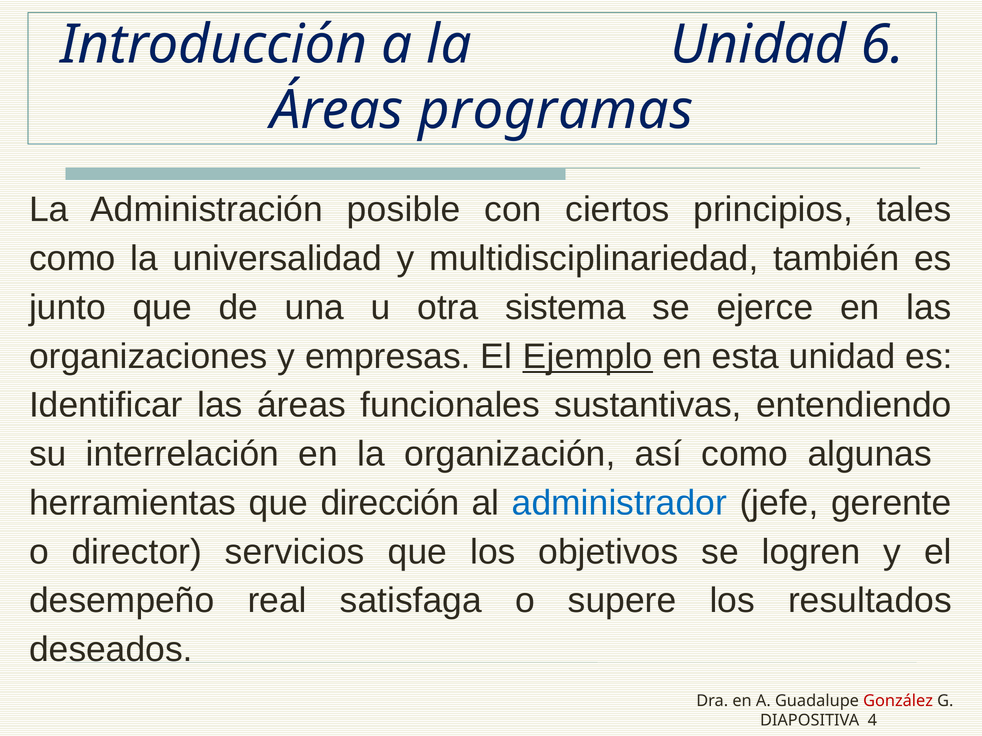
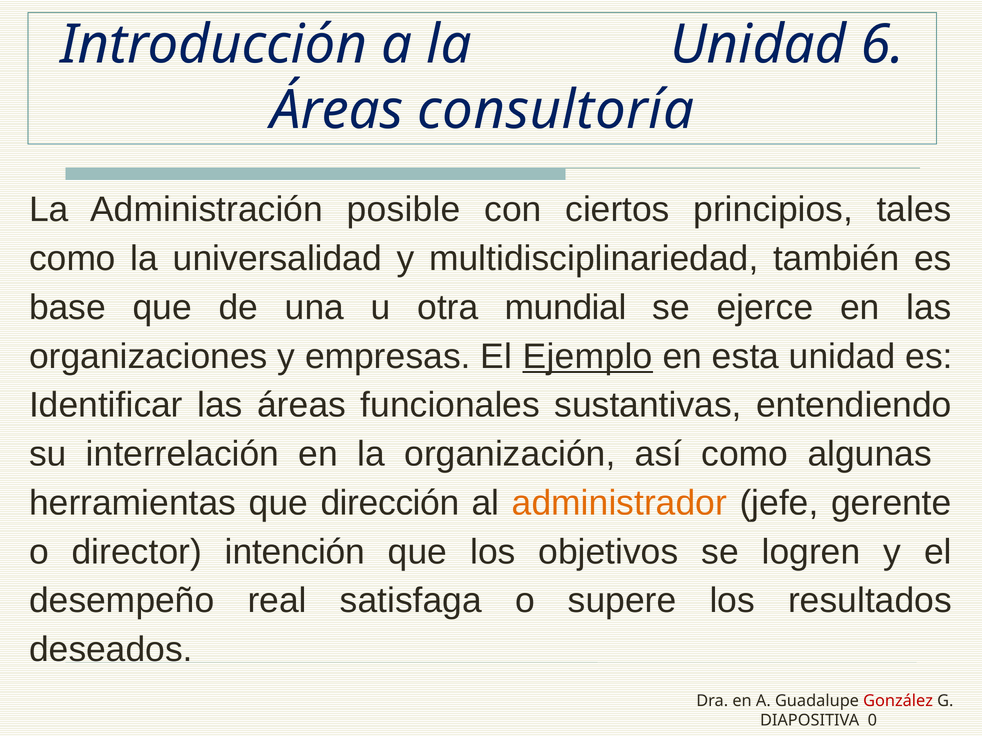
programas: programas -> consultoría
junto: junto -> base
sistema: sistema -> mundial
administrador colour: blue -> orange
servicios: servicios -> intención
4: 4 -> 0
